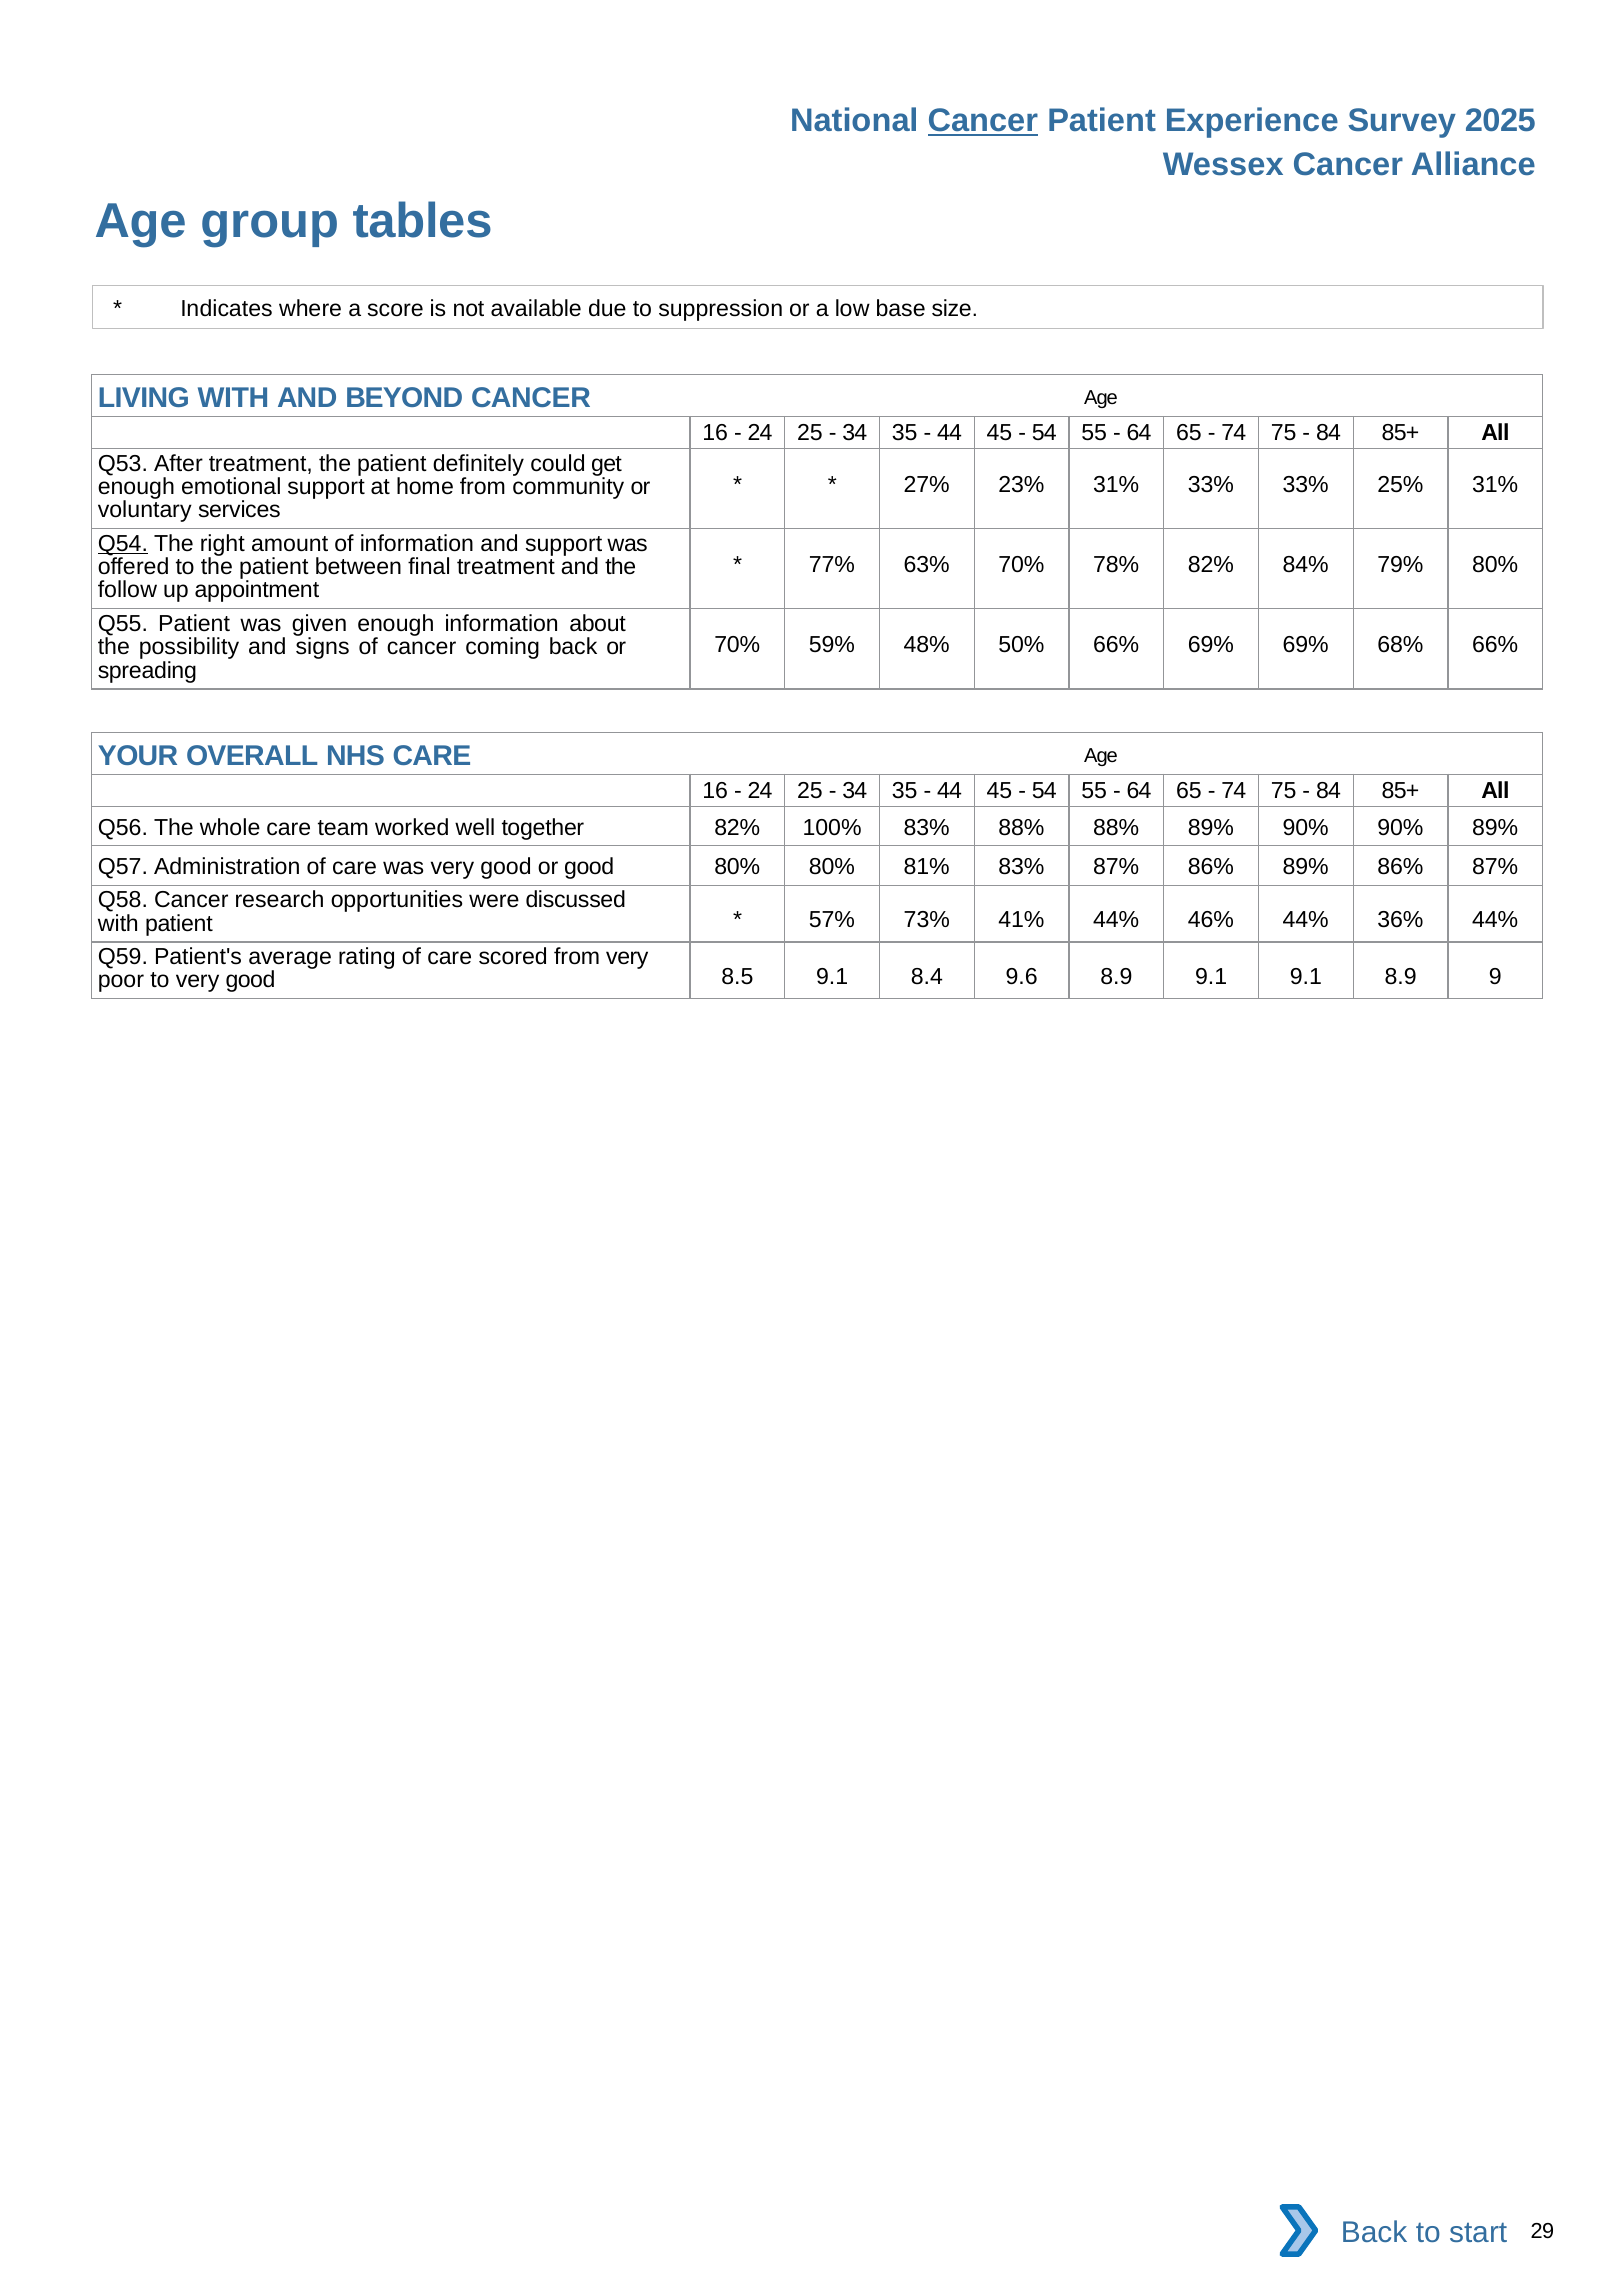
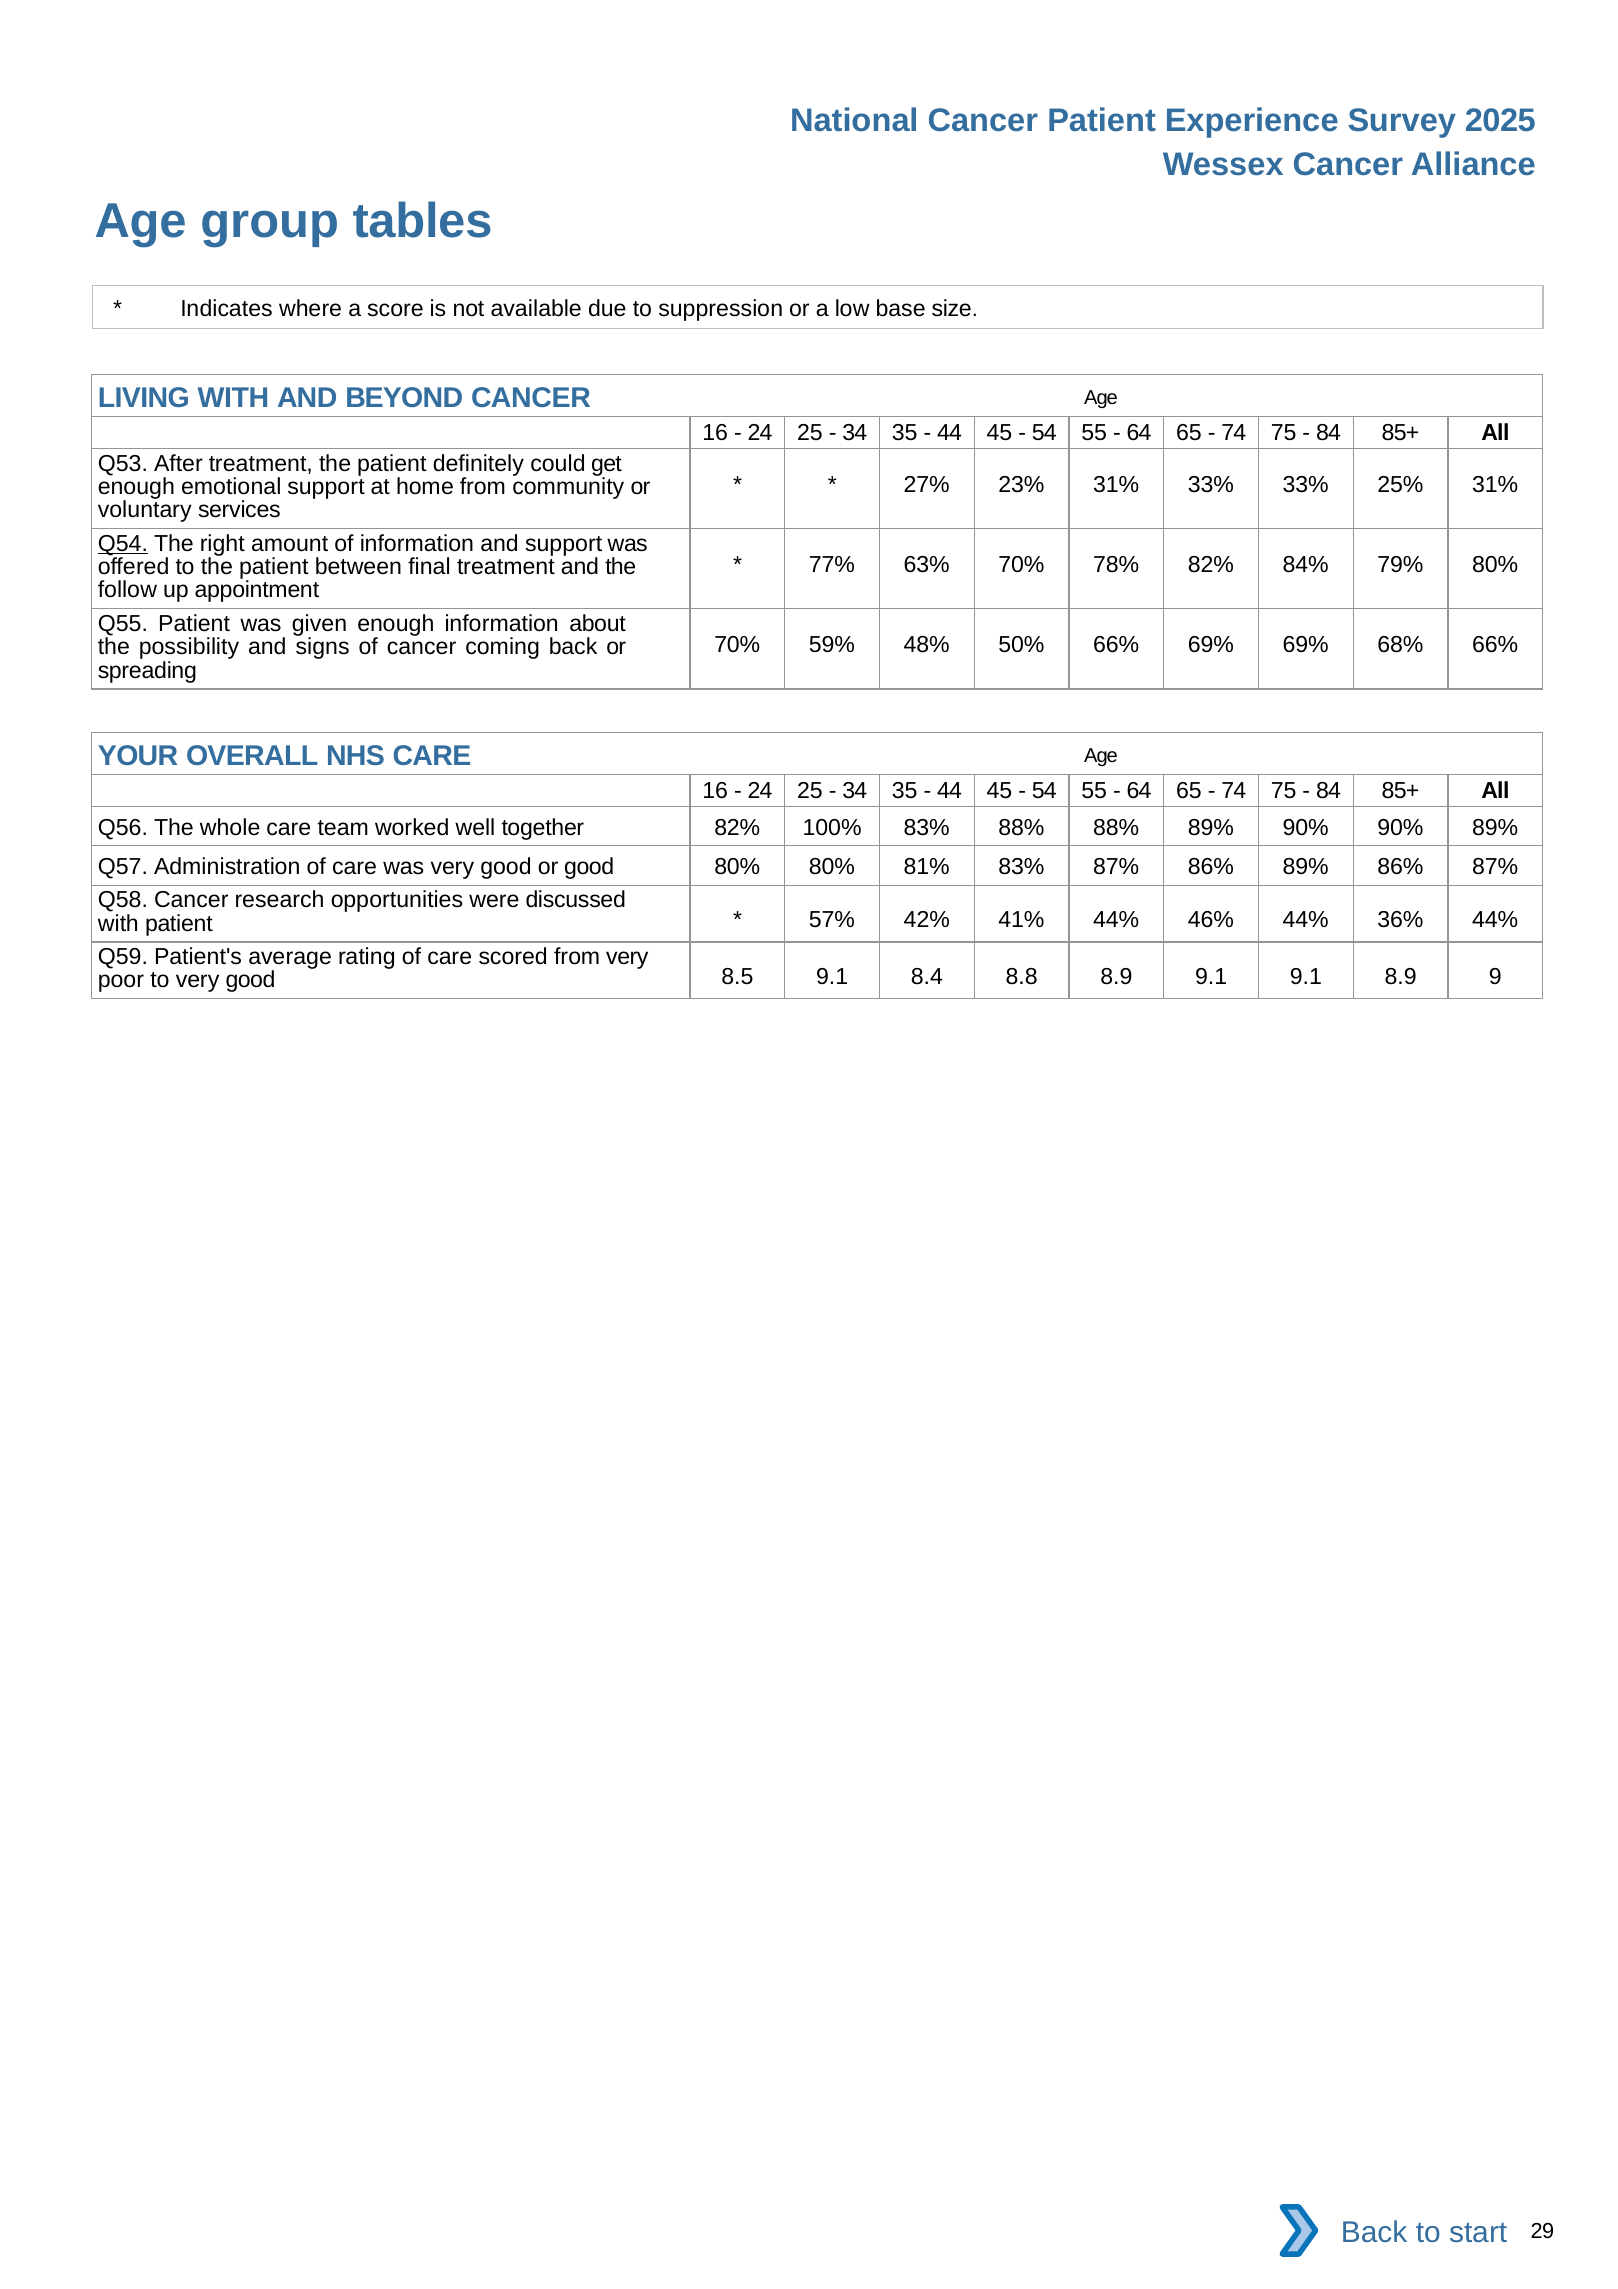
Cancer at (983, 121) underline: present -> none
73%: 73% -> 42%
9.6: 9.6 -> 8.8
